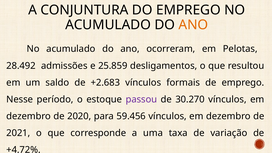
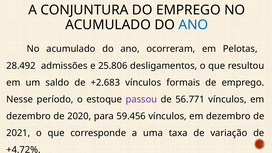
ANO at (193, 25) colour: orange -> blue
25.859: 25.859 -> 25.806
30.270: 30.270 -> 56.771
